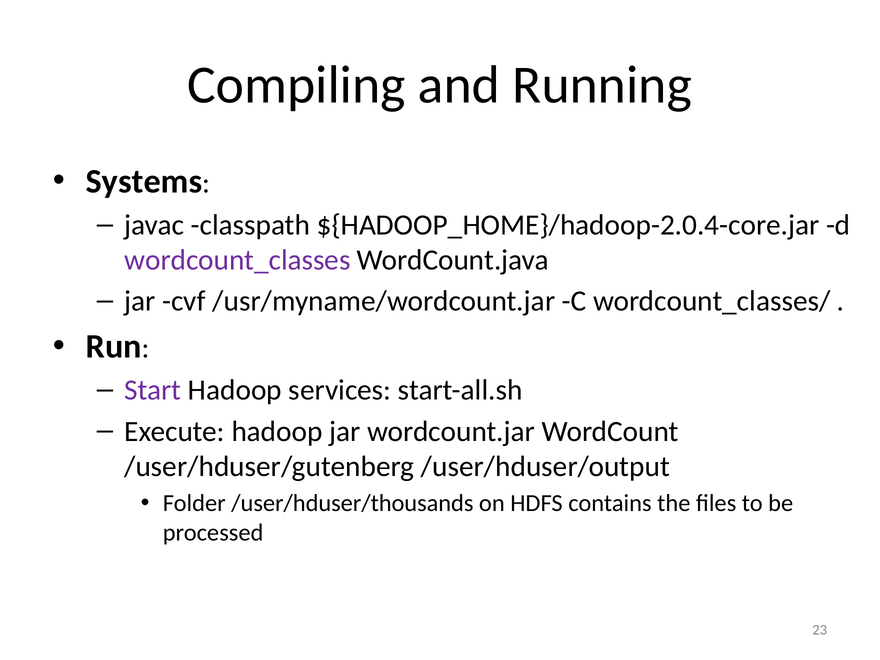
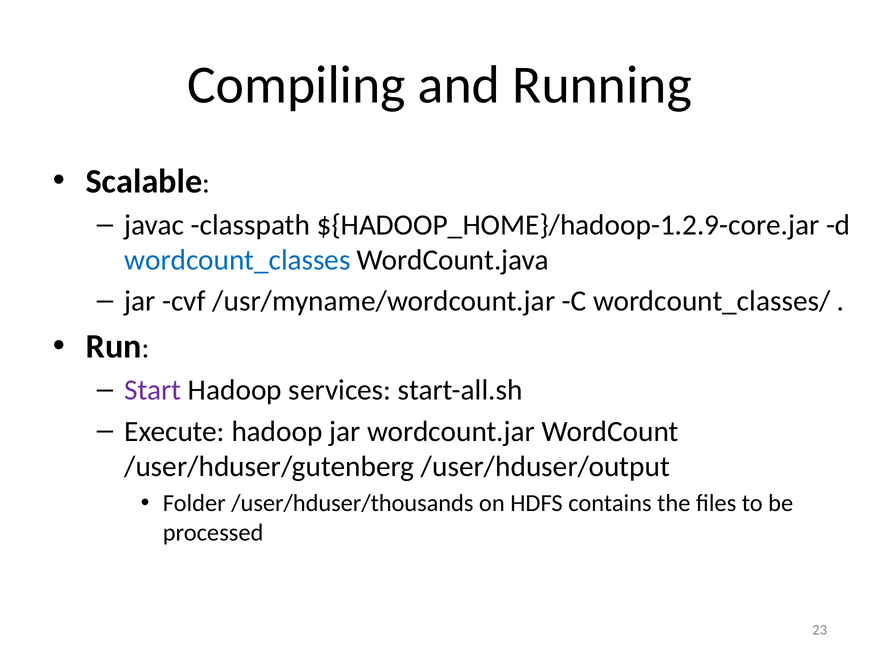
Systems: Systems -> Scalable
${HADOOP_HOME}/hadoop-2.0.4-core.jar: ${HADOOP_HOME}/hadoop-2.0.4-core.jar -> ${HADOOP_HOME}/hadoop-1.2.9-core.jar
wordcount_classes colour: purple -> blue
